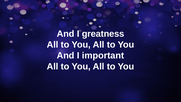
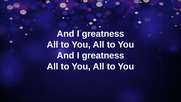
important at (103, 55): important -> greatness
